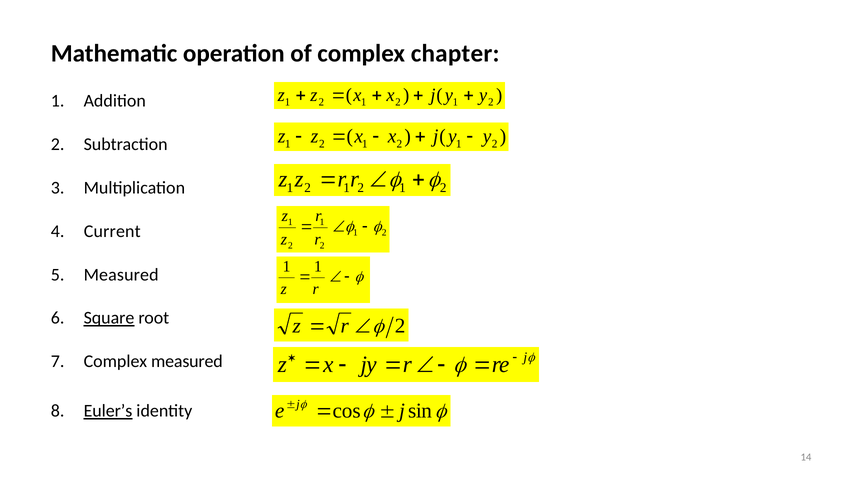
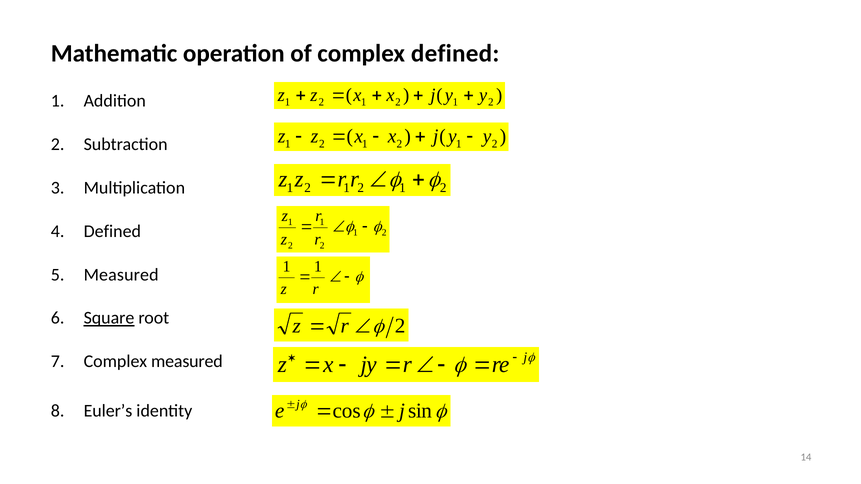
complex chapter: chapter -> defined
Current at (112, 231): Current -> Defined
Euler’s underline: present -> none
